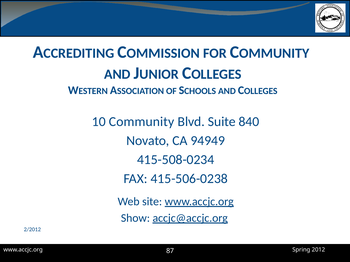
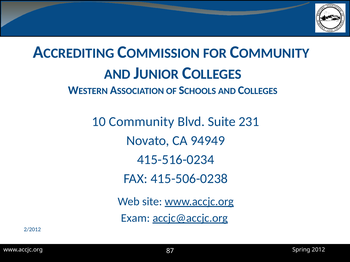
840: 840 -> 231
415-508-0234: 415-508-0234 -> 415-516-0234
Show: Show -> Exam
